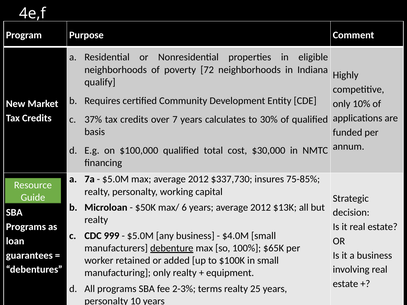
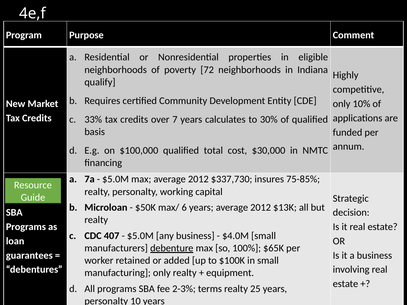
37%: 37% -> 33%
999: 999 -> 407
